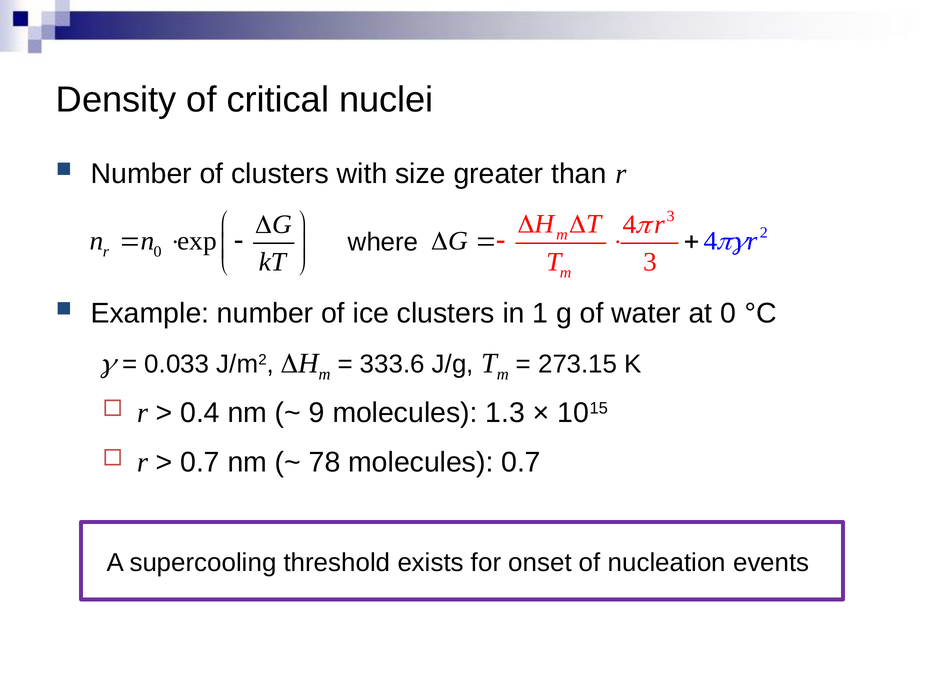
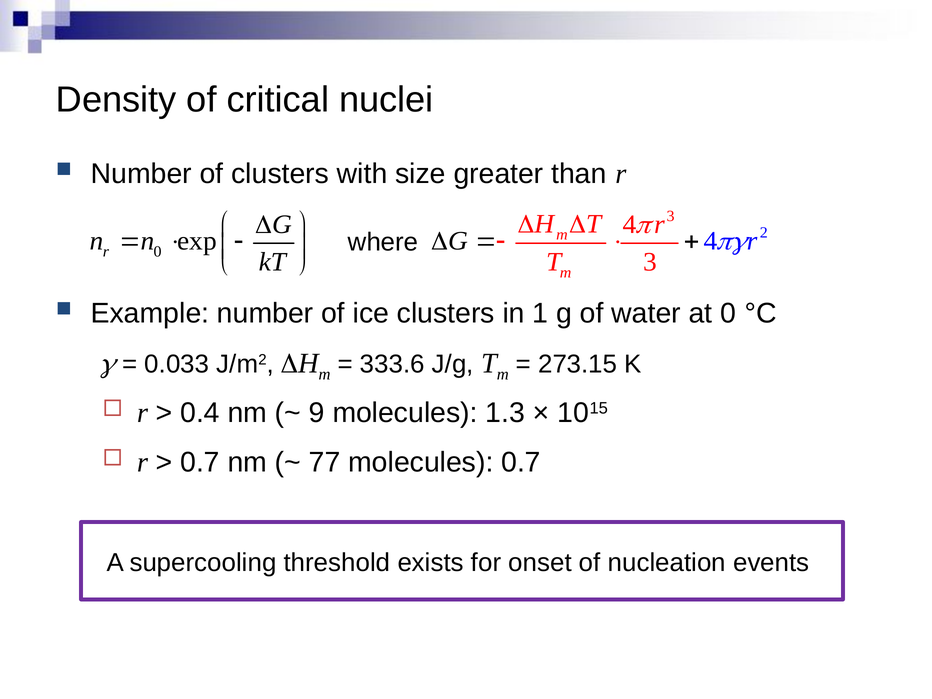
78: 78 -> 77
